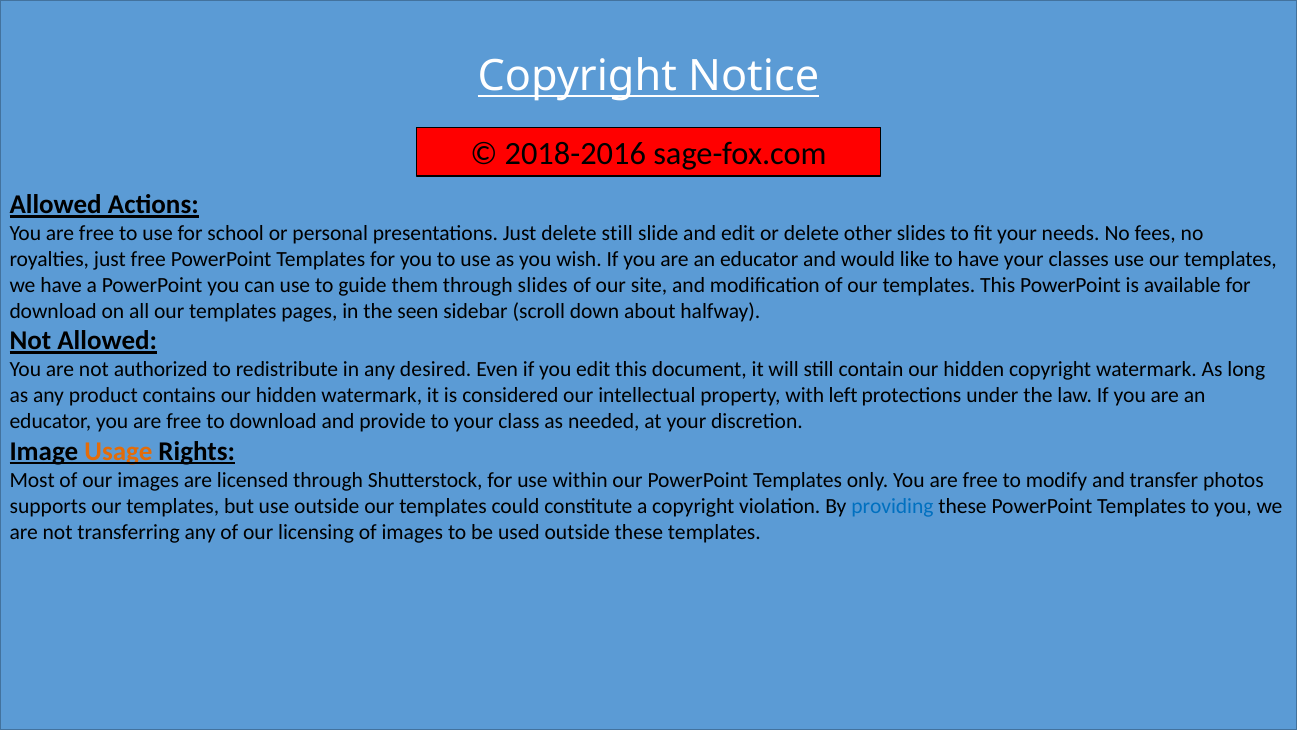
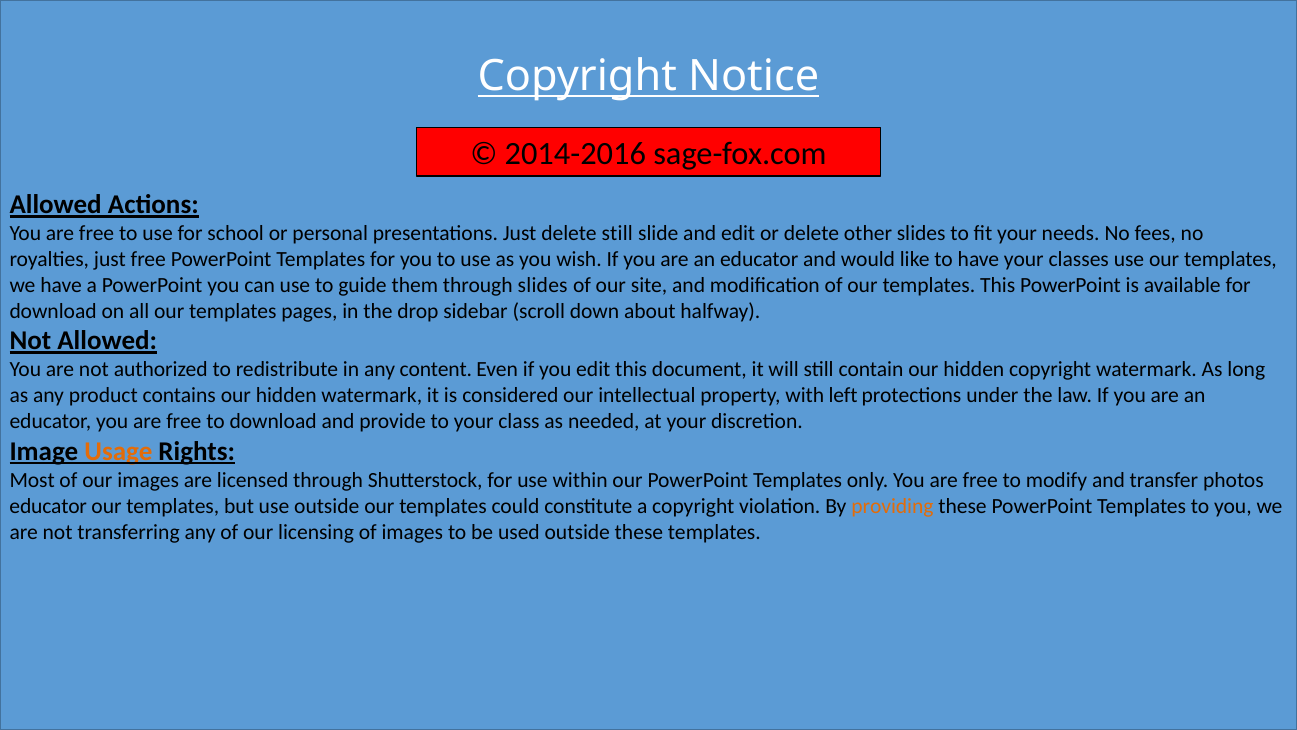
2018-2016: 2018-2016 -> 2014-2016
seen: seen -> drop
desired: desired -> content
supports at (48, 506): supports -> educator
providing colour: blue -> orange
